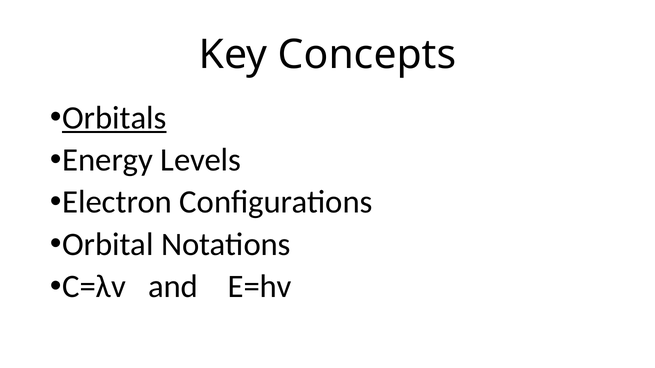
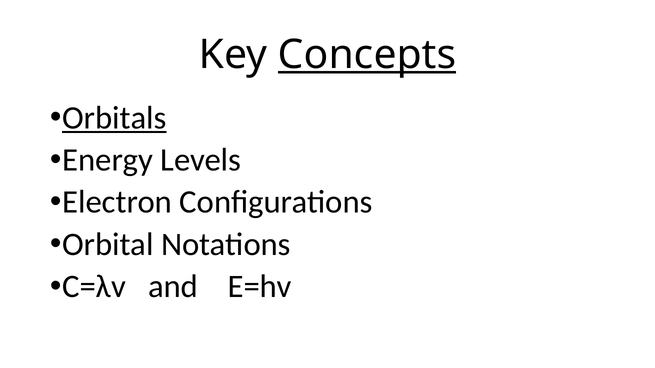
Concepts underline: none -> present
